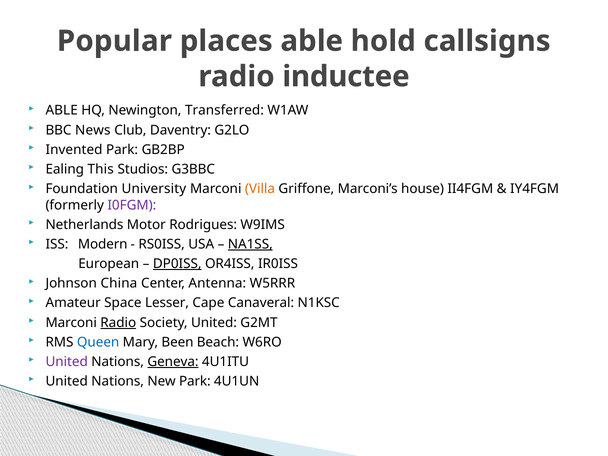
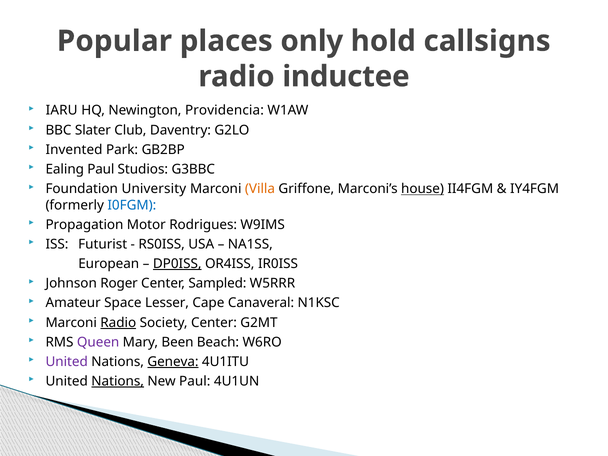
places able: able -> only
ABLE at (62, 111): ABLE -> IARU
Transferred: Transferred -> Providencia
News: News -> Slater
Ealing This: This -> Paul
house underline: none -> present
I0FGM colour: purple -> blue
Netherlands: Netherlands -> Propagation
Modern: Modern -> Futurist
NA1SS underline: present -> none
China: China -> Roger
Antenna: Antenna -> Sampled
Society United: United -> Center
Queen colour: blue -> purple
Nations at (118, 381) underline: none -> present
New Park: Park -> Paul
